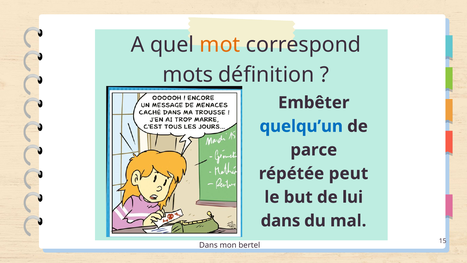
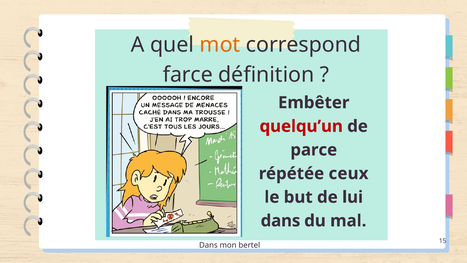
mots: mots -> farce
quelqu’un colour: blue -> red
peut: peut -> ceux
